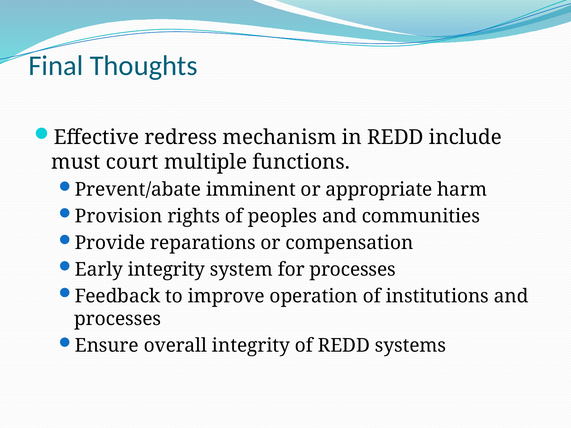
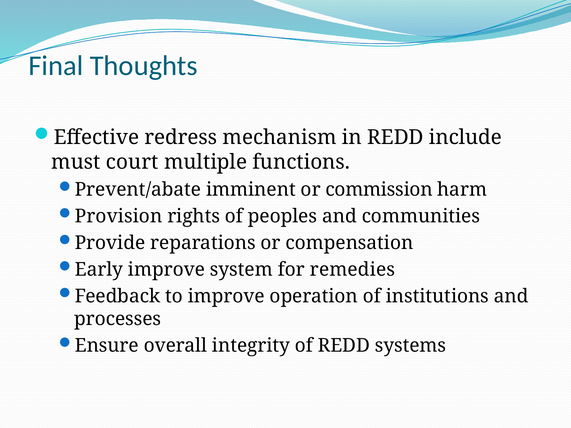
appropriate: appropriate -> commission
Early integrity: integrity -> improve
for processes: processes -> remedies
